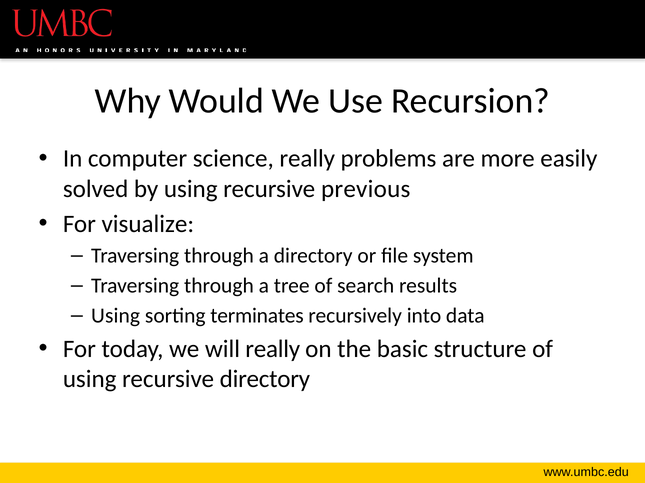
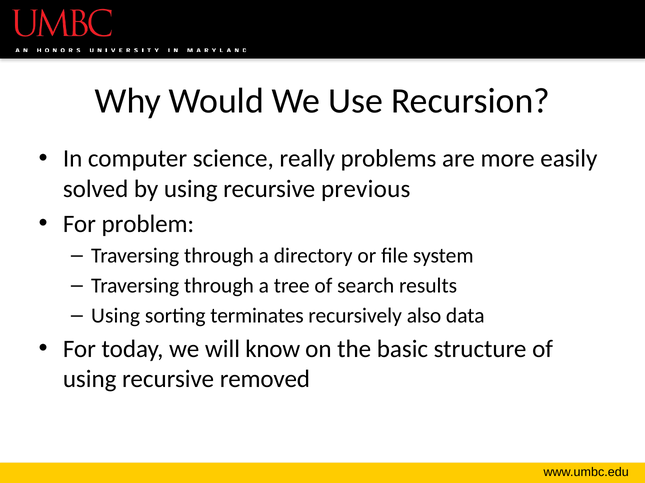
visualize: visualize -> problem
into: into -> also
will really: really -> know
recursive directory: directory -> removed
